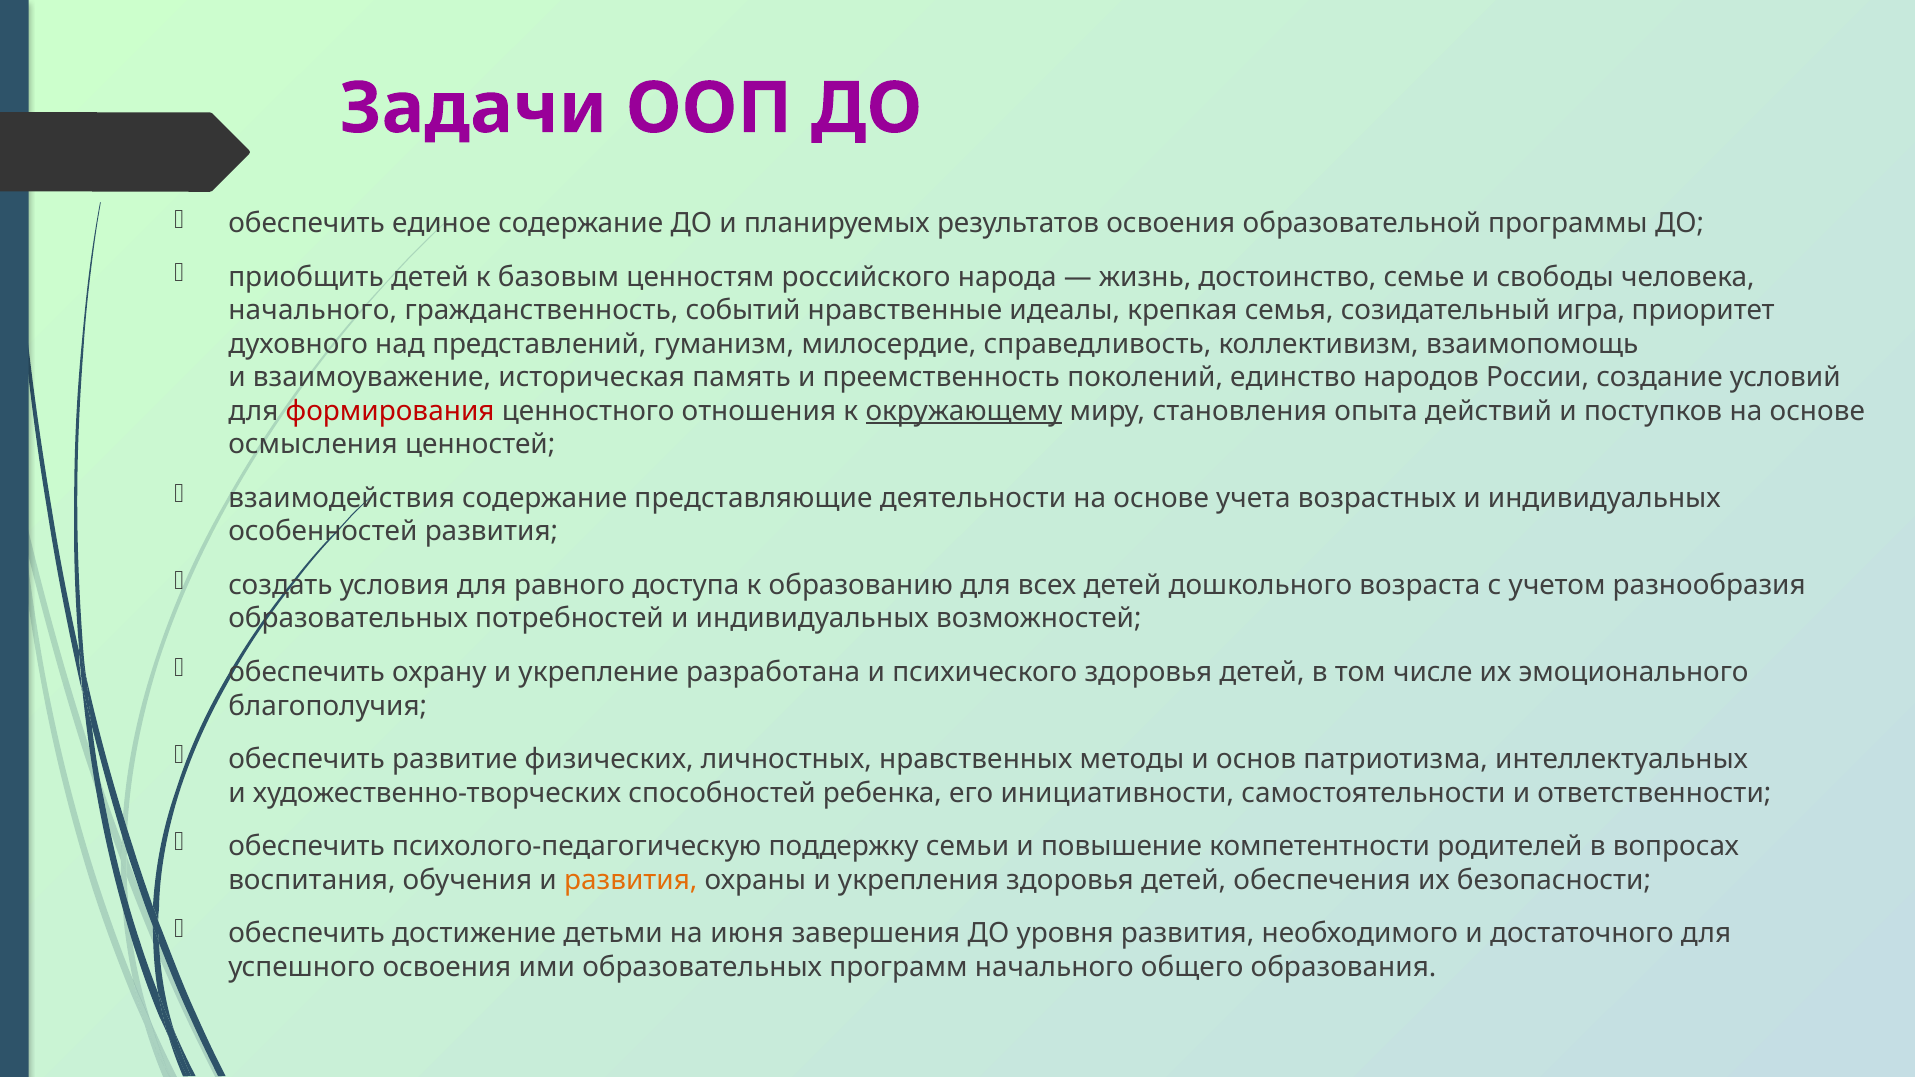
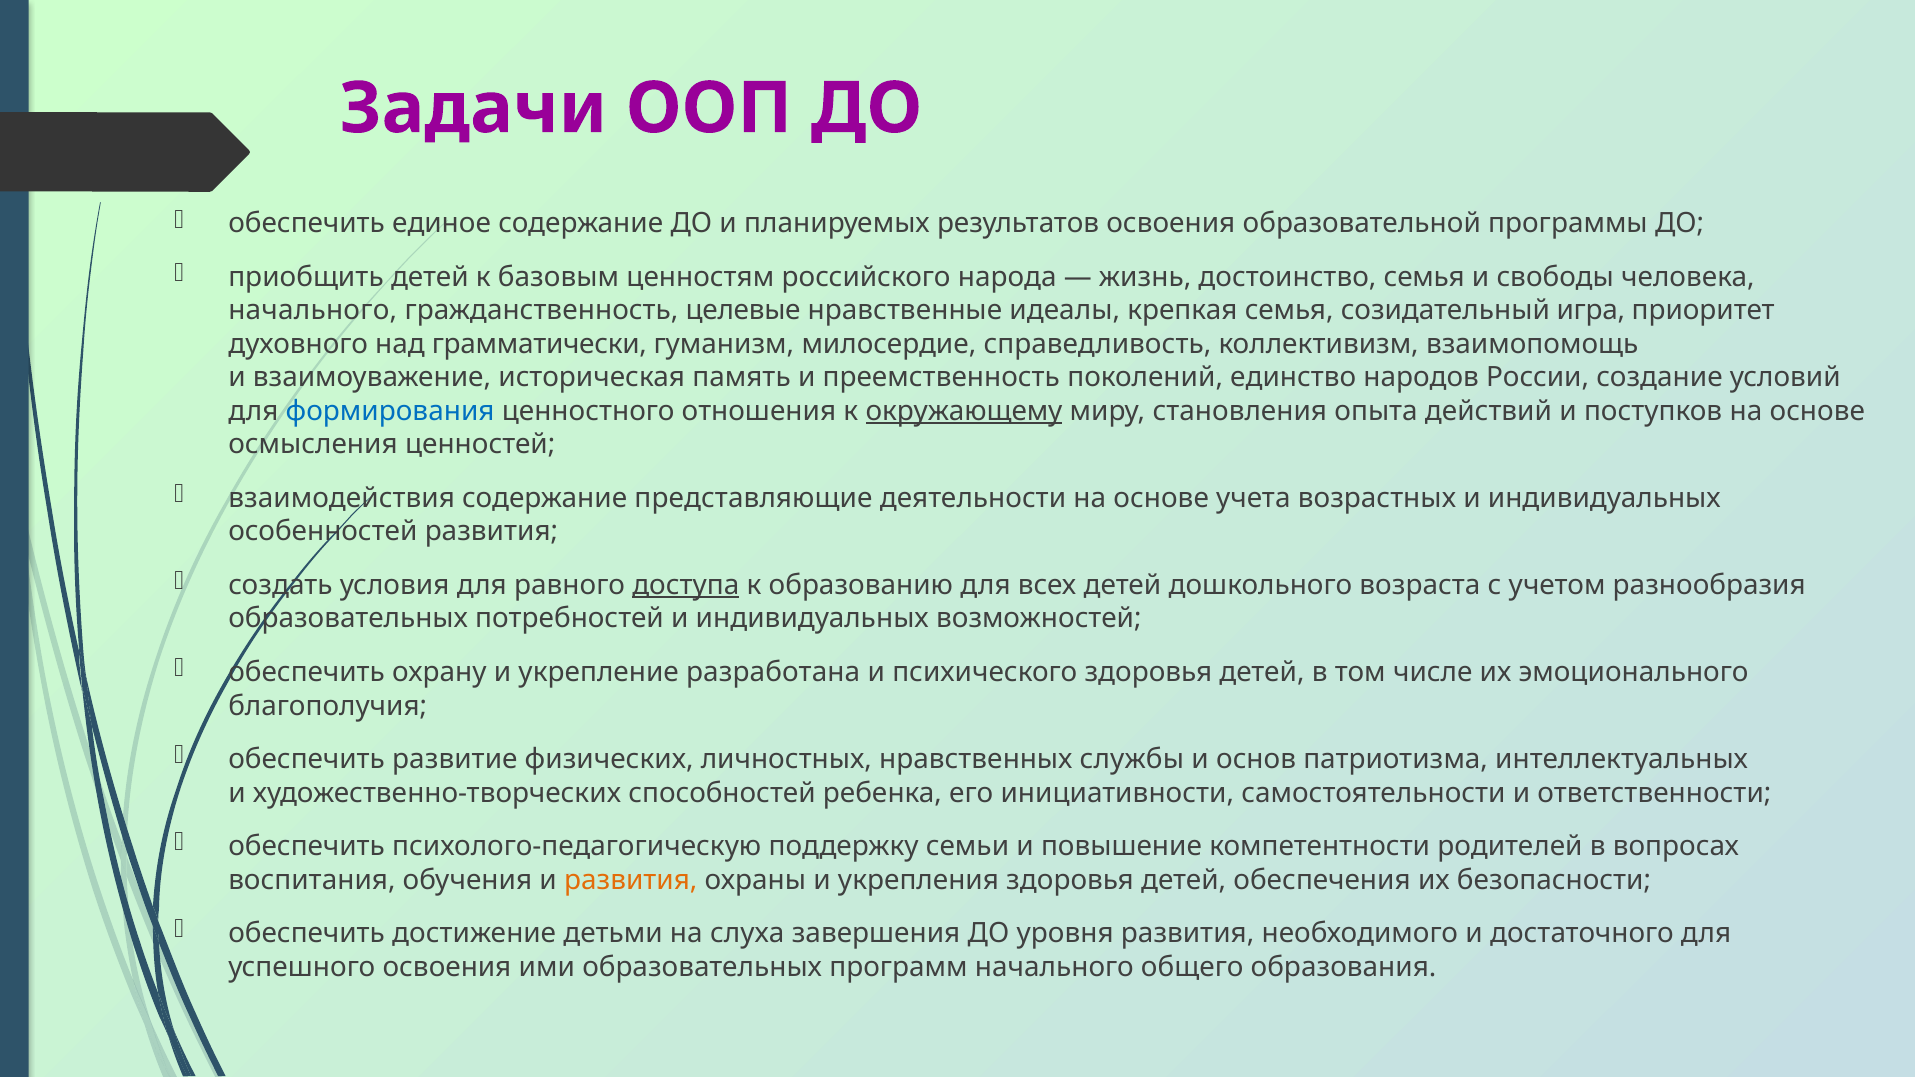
достоинство семье: семье -> семья
событий: событий -> целевые
представлений: представлений -> грамматически
формирования colour: red -> blue
доступа underline: none -> present
методы: методы -> службы
июня: июня -> слуха
